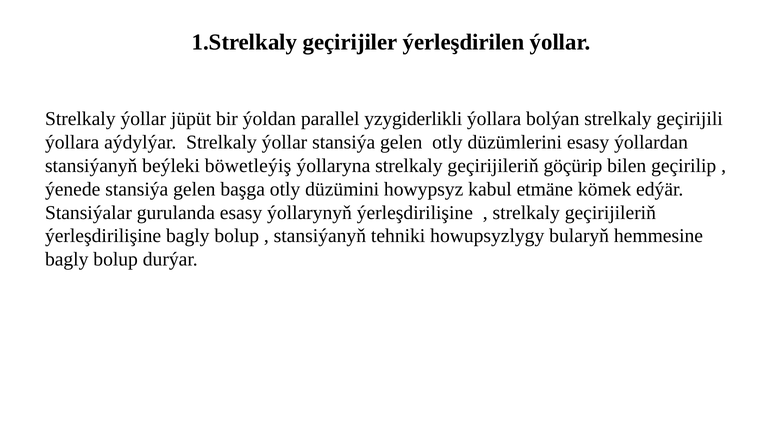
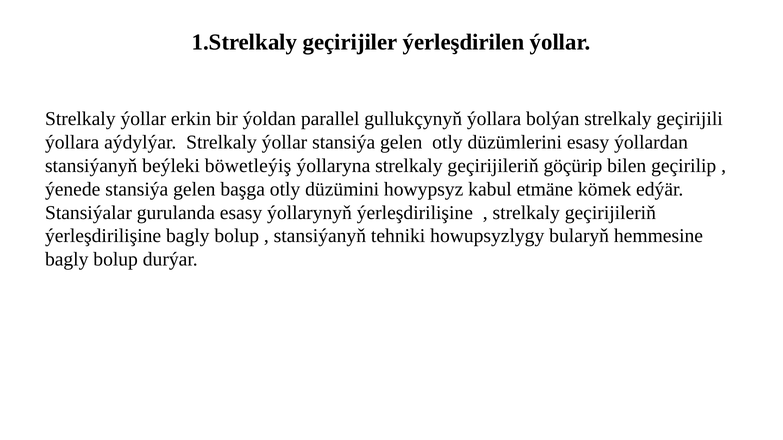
jüpüt: jüpüt -> erkin
yzygiderlikli: yzygiderlikli -> gullukçynyň
